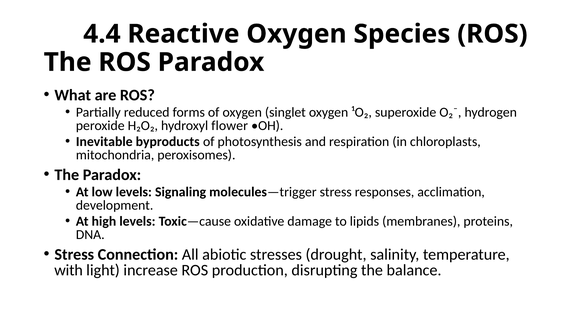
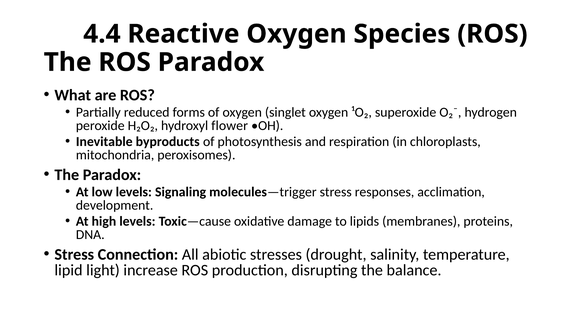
with: with -> lipid
